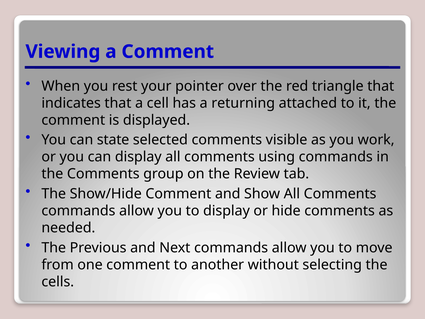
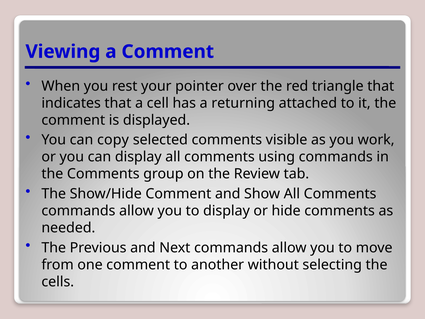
state: state -> copy
